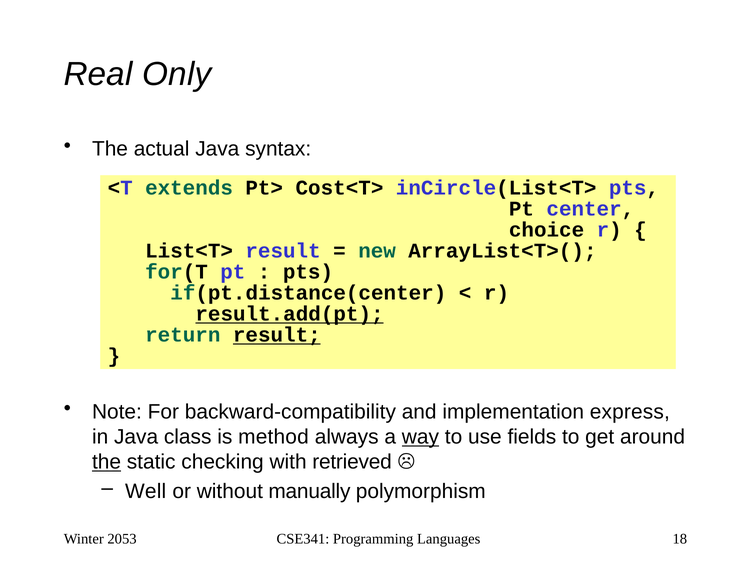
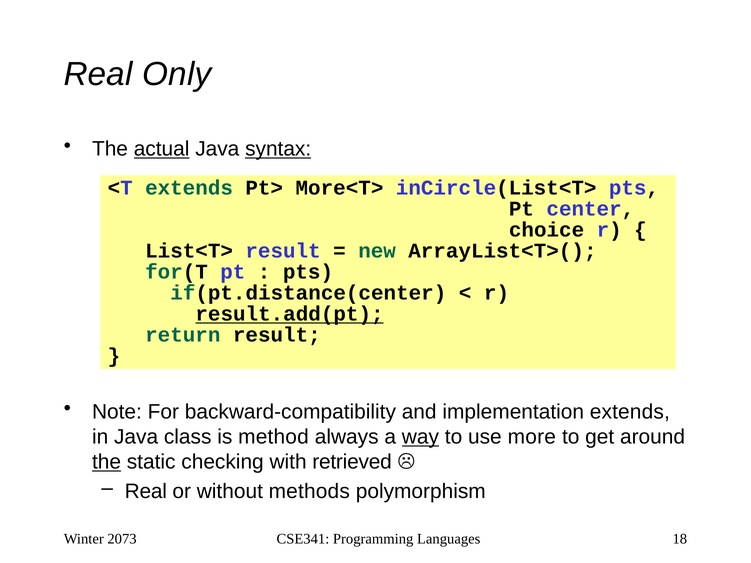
actual underline: none -> present
syntax underline: none -> present
Cost<T>: Cost<T> -> More<T>
result at (277, 335) underline: present -> none
implementation express: express -> extends
fields: fields -> more
Well at (146, 491): Well -> Real
manually: manually -> methods
2053: 2053 -> 2073
